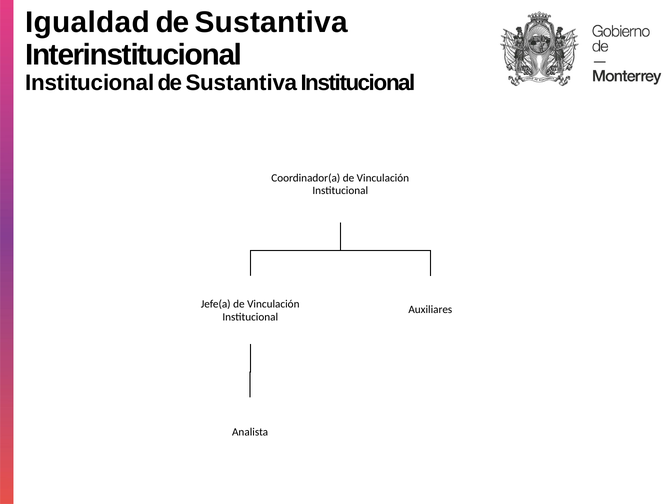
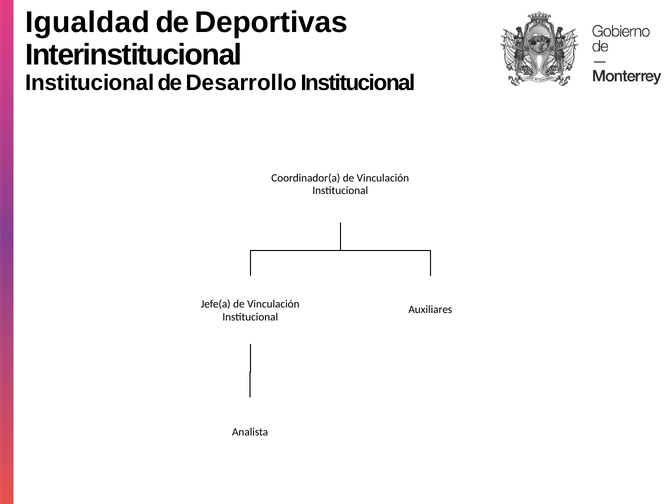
Sustantiva at (271, 22): Sustantiva -> Deportivas
Sustantiva at (242, 83): Sustantiva -> Desarrollo
